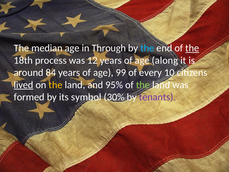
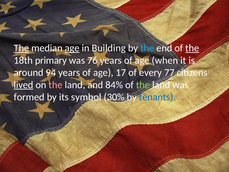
The at (21, 48) underline: none -> present
age at (72, 48) underline: none -> present
Through: Through -> Building
process: process -> primary
12: 12 -> 76
along: along -> when
84: 84 -> 94
99: 99 -> 17
10: 10 -> 77
the at (56, 85) colour: yellow -> pink
95%: 95% -> 84%
tenants colour: purple -> blue
